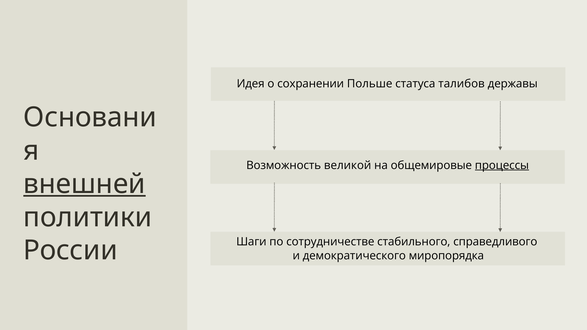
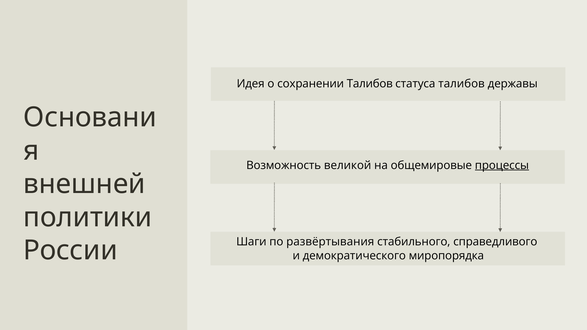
сохранении Польше: Польше -> Талибов
внешней underline: present -> none
сотрудничестве: сотрудничестве -> развёртывания
